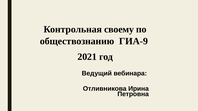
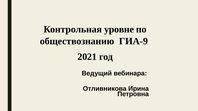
своему: своему -> уровне
